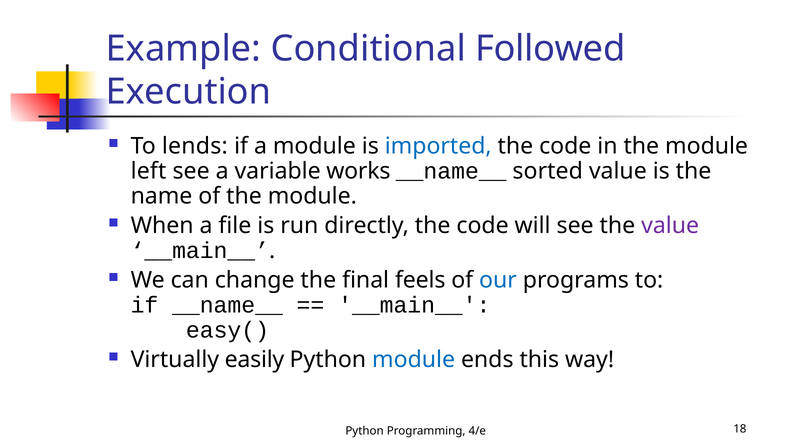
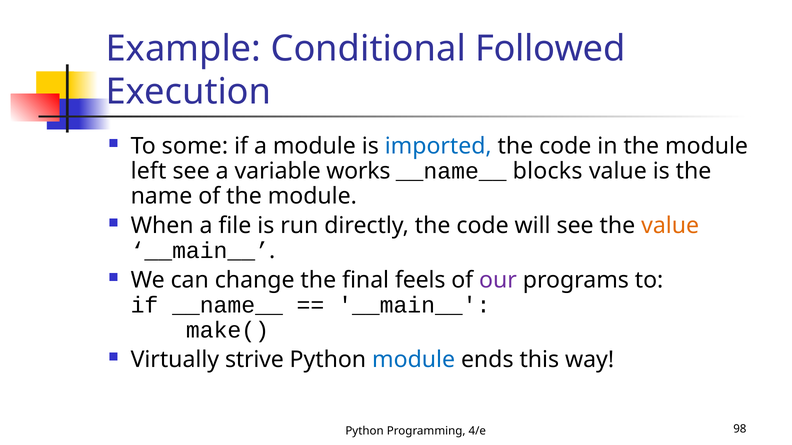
lends: lends -> some
sorted: sorted -> blocks
value at (670, 226) colour: purple -> orange
our colour: blue -> purple
easy(: easy( -> make(
easily: easily -> strive
18: 18 -> 98
